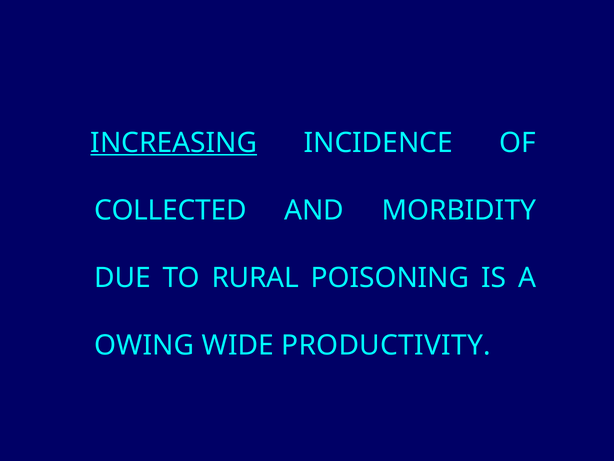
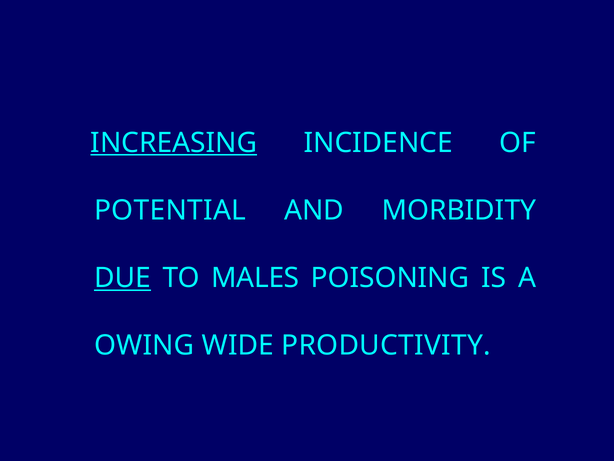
COLLECTED: COLLECTED -> POTENTIAL
DUE underline: none -> present
RURAL: RURAL -> MALES
